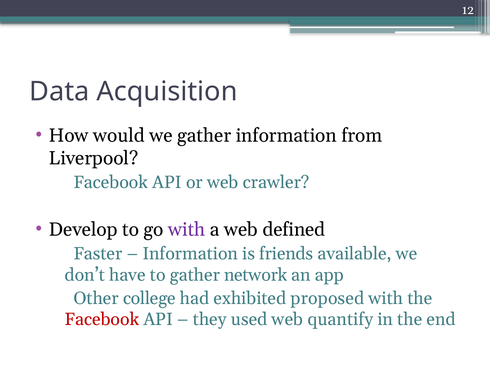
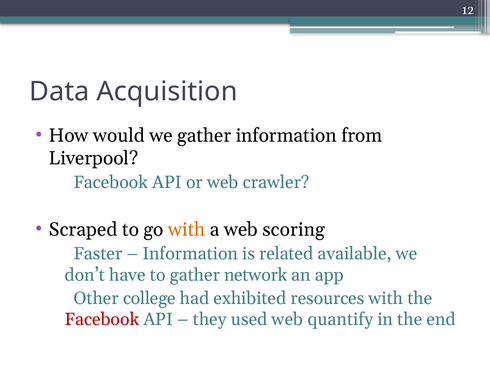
Develop: Develop -> Scraped
with at (187, 230) colour: purple -> orange
defined: defined -> scoring
friends: friends -> related
proposed: proposed -> resources
